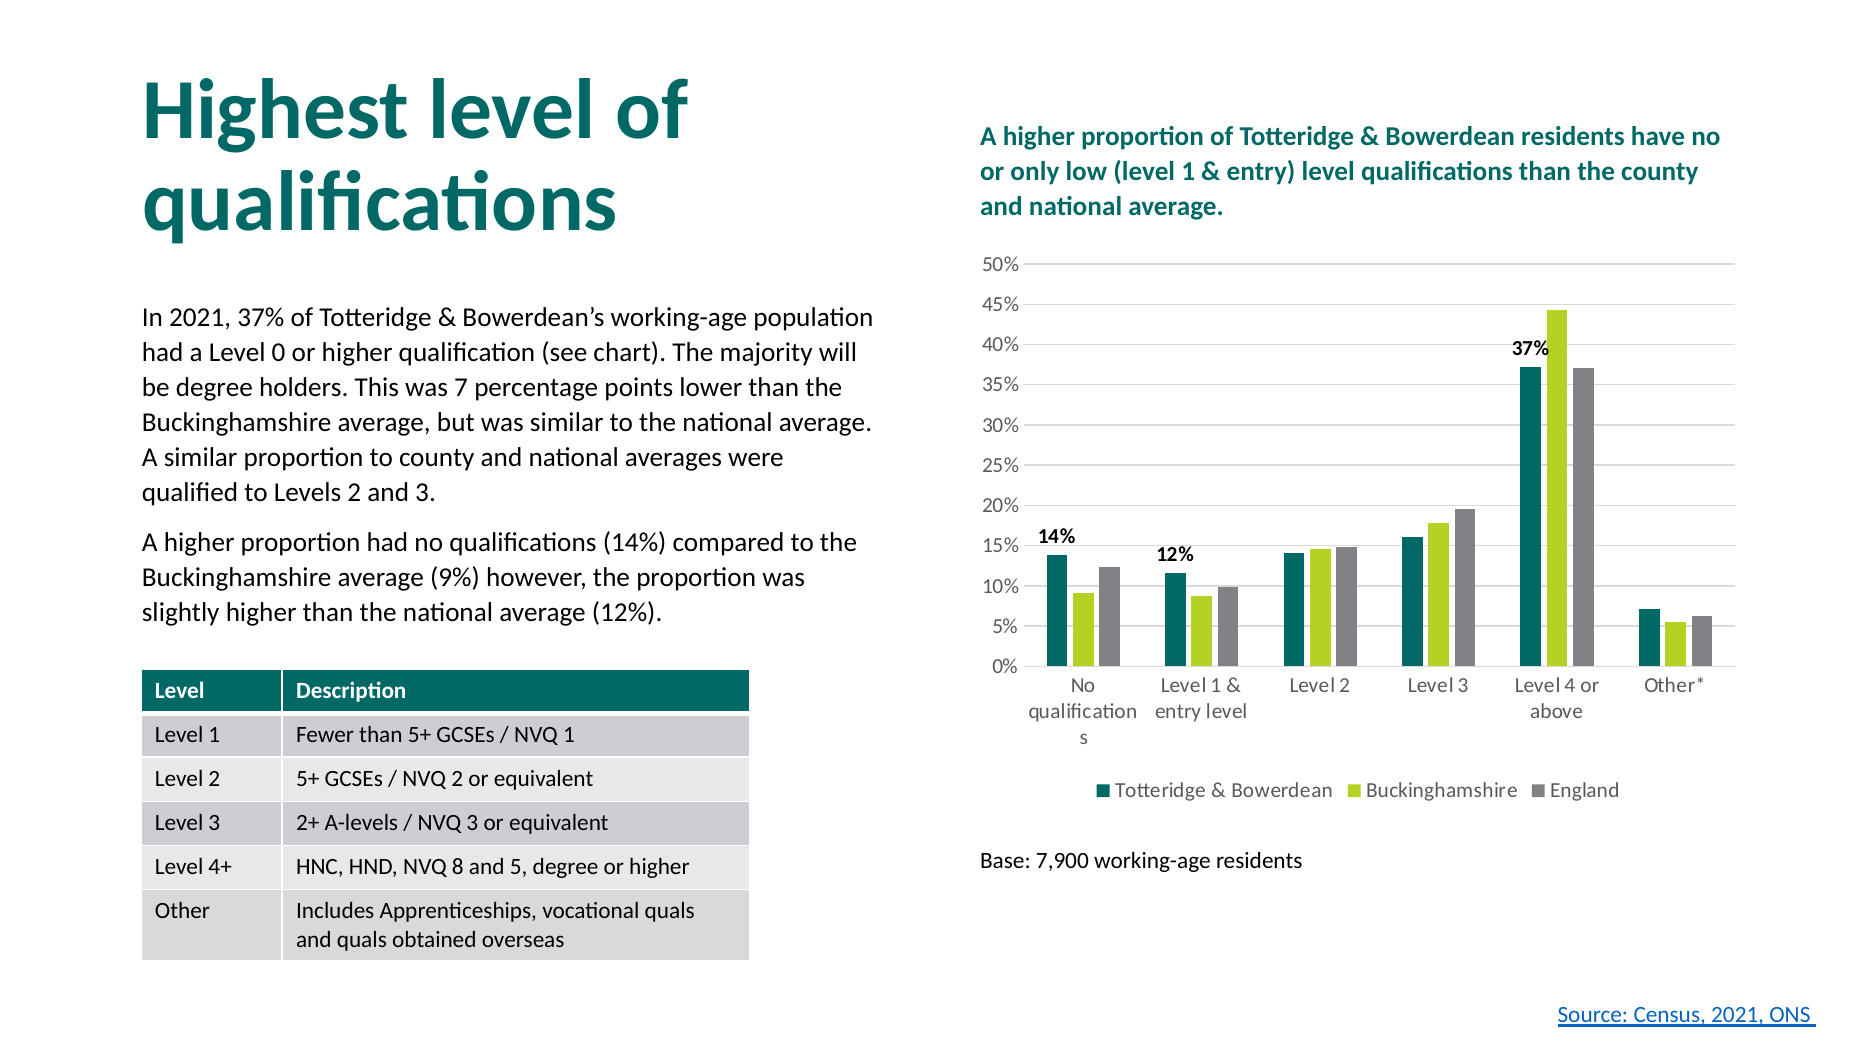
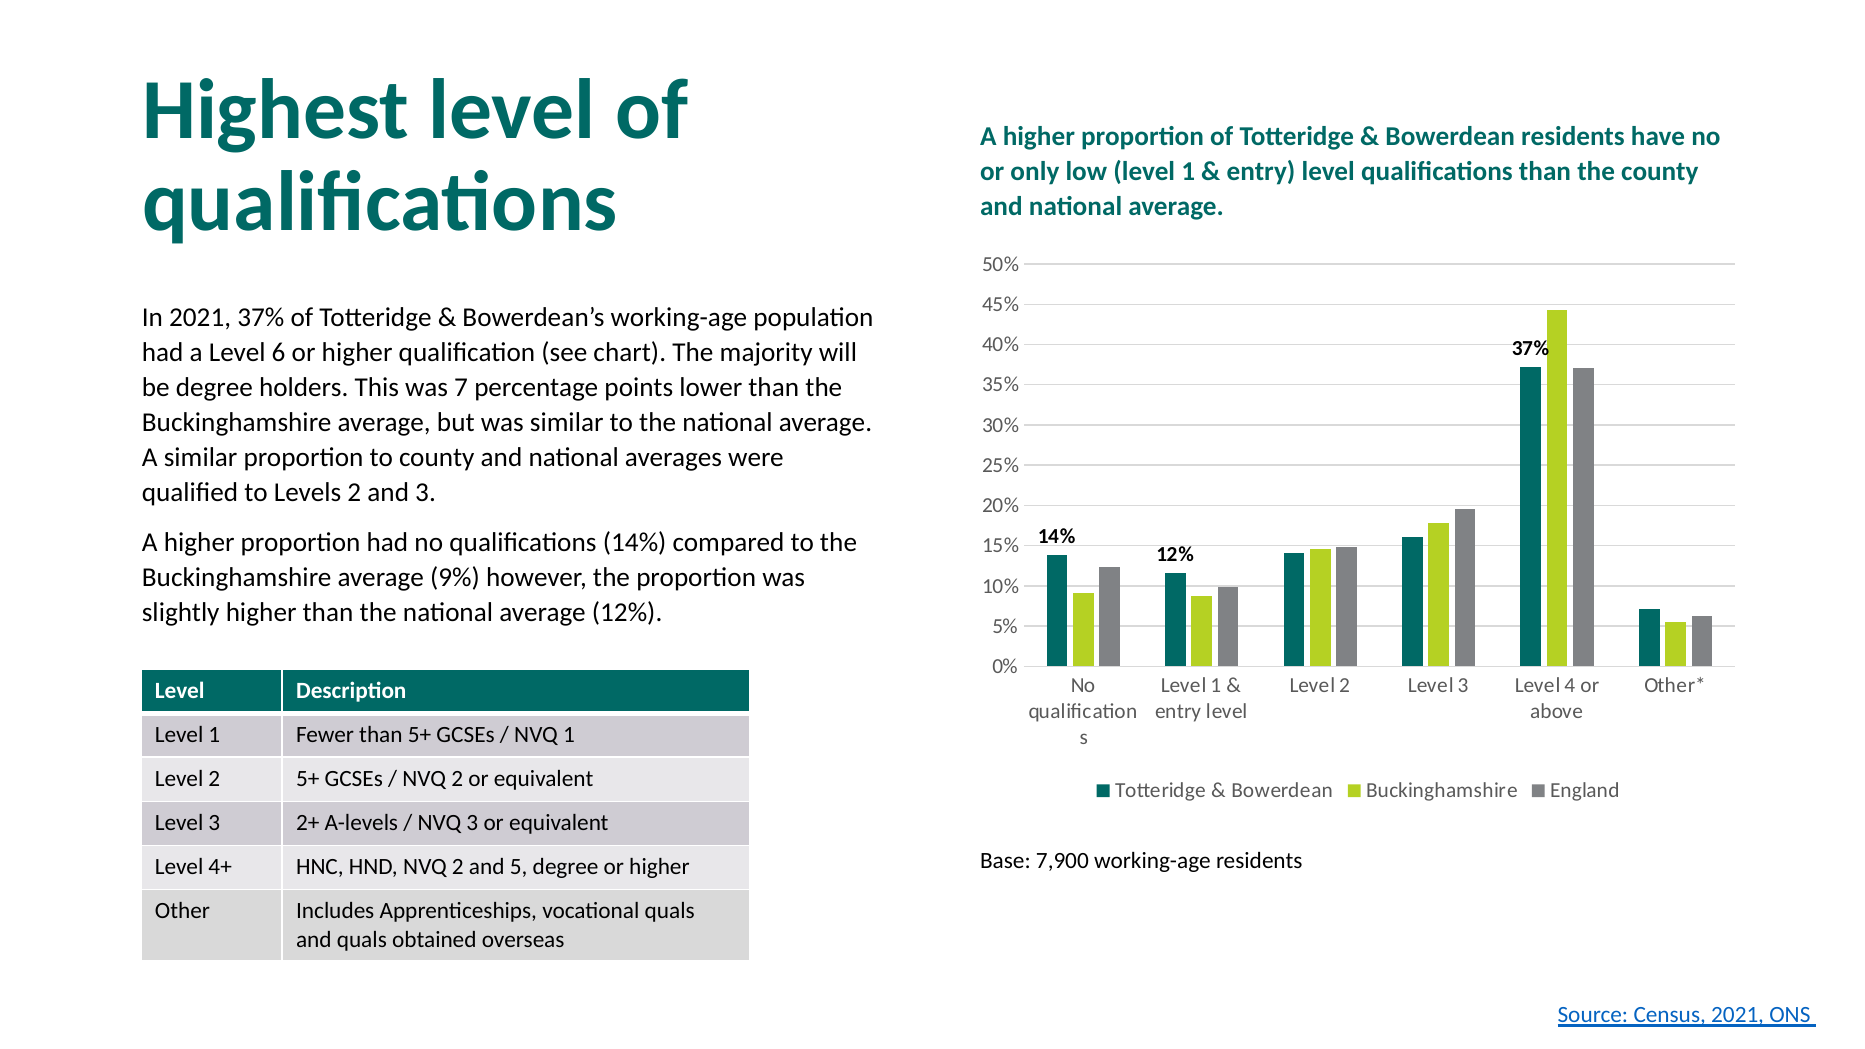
0: 0 -> 6
HND NVQ 8: 8 -> 2
